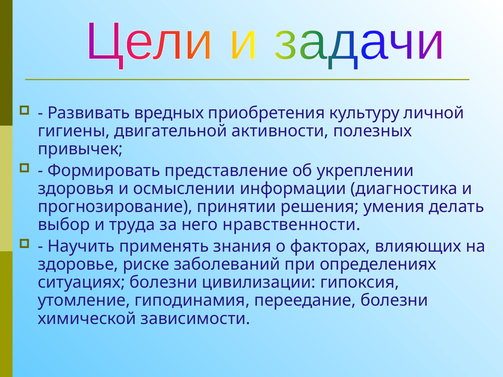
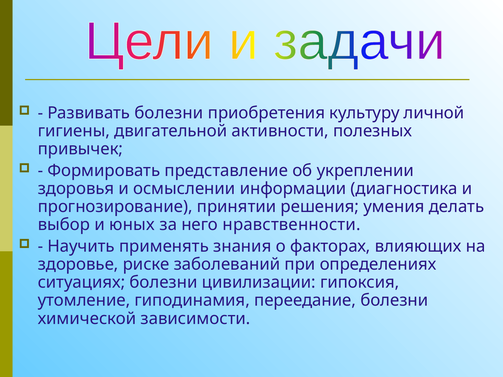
Развивать вредных: вредных -> болезни
труда: труда -> юных
